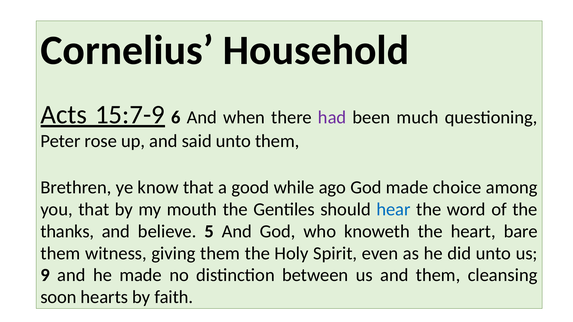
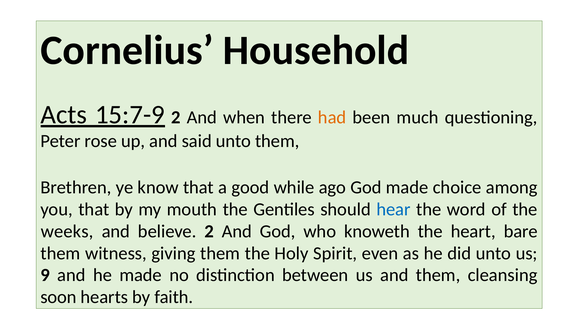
6 at (176, 118): 6 -> 2
had colour: purple -> orange
thanks: thanks -> weeks
believe 5: 5 -> 2
